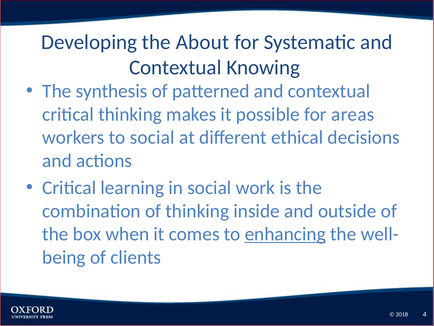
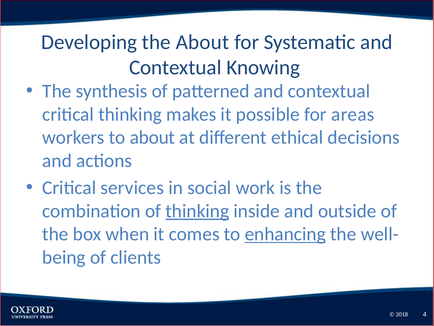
to social: social -> about
learning: learning -> services
thinking at (197, 211) underline: none -> present
